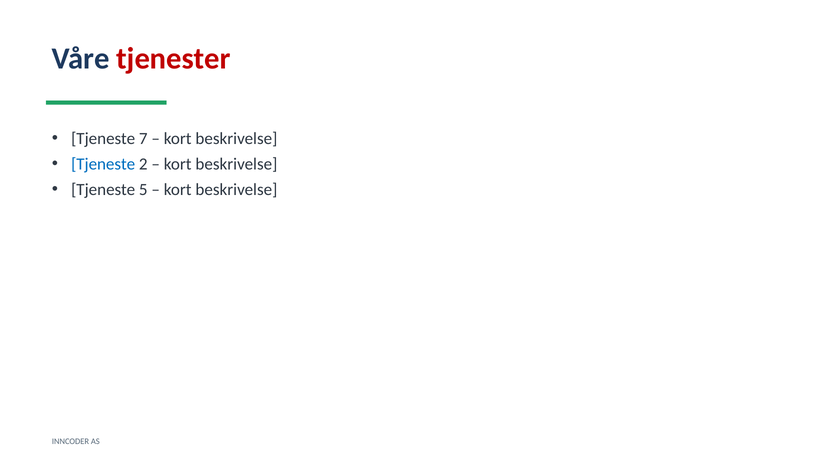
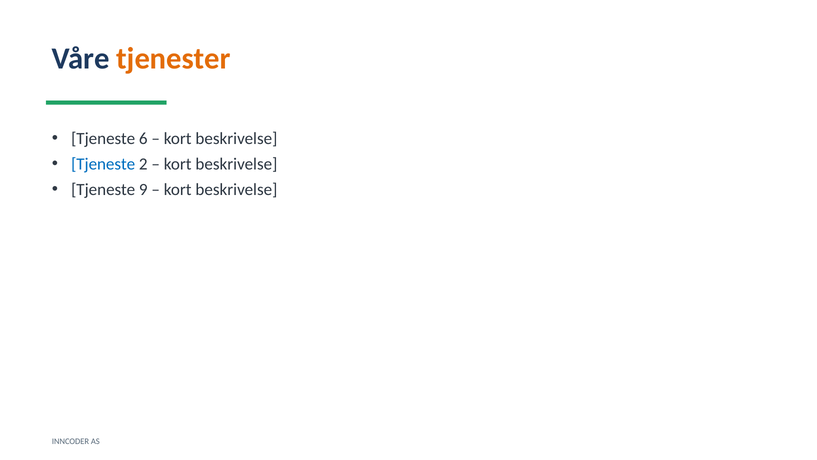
tjenester colour: red -> orange
7: 7 -> 6
5: 5 -> 9
